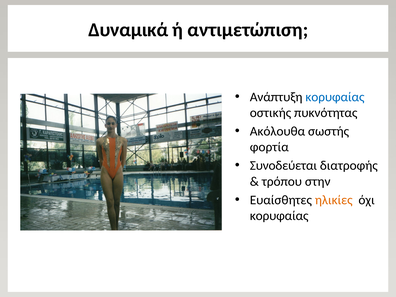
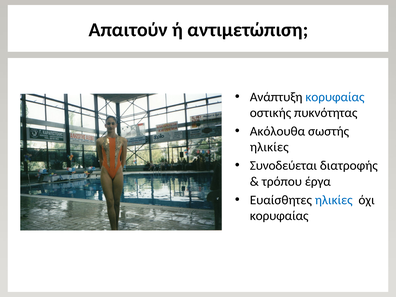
Δυναμικά: Δυναμικά -> Απαιτούν
φορτία at (269, 147): φορτία -> ηλικίες
στην: στην -> έργα
ηλικίες at (334, 200) colour: orange -> blue
